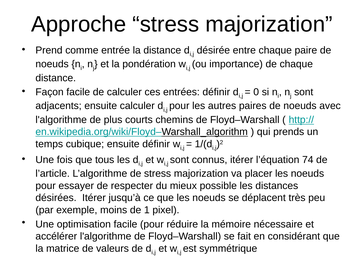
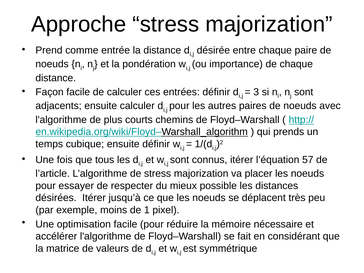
0: 0 -> 3
74: 74 -> 57
